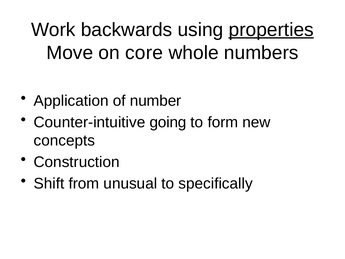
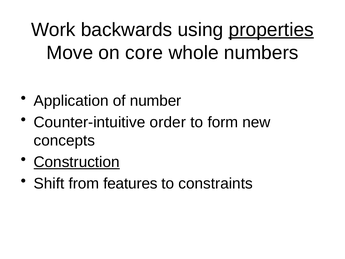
going: going -> order
Construction underline: none -> present
unusual: unusual -> features
specifically: specifically -> constraints
